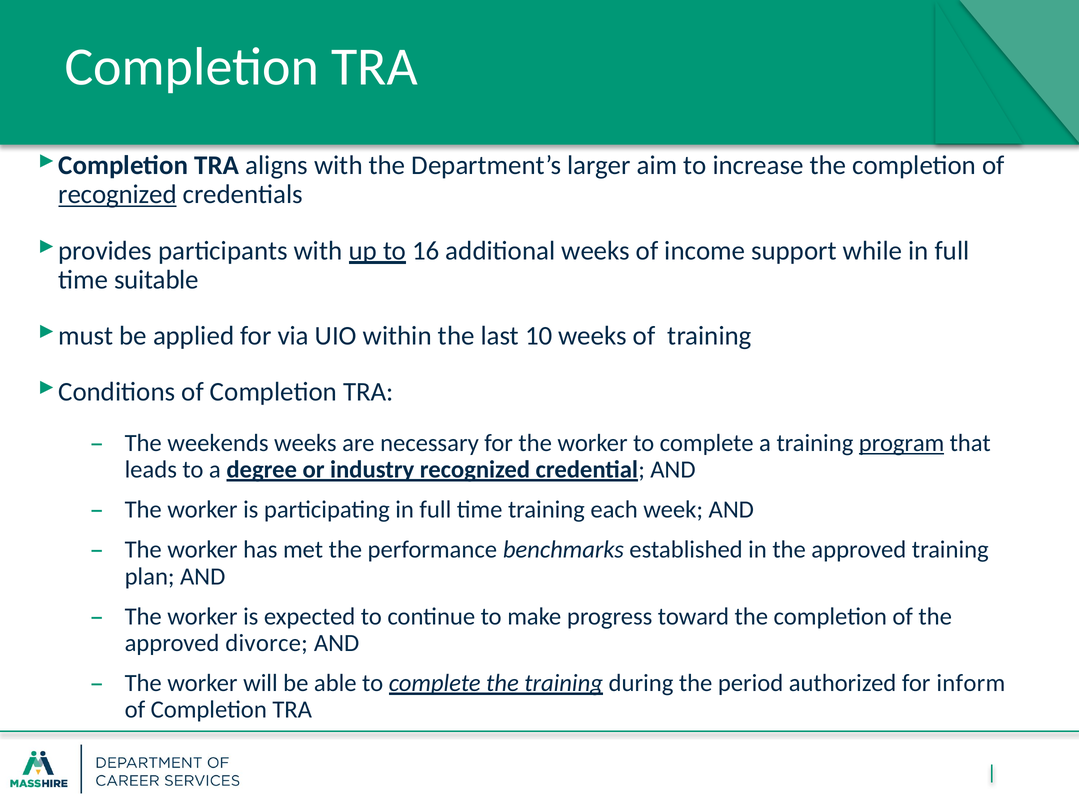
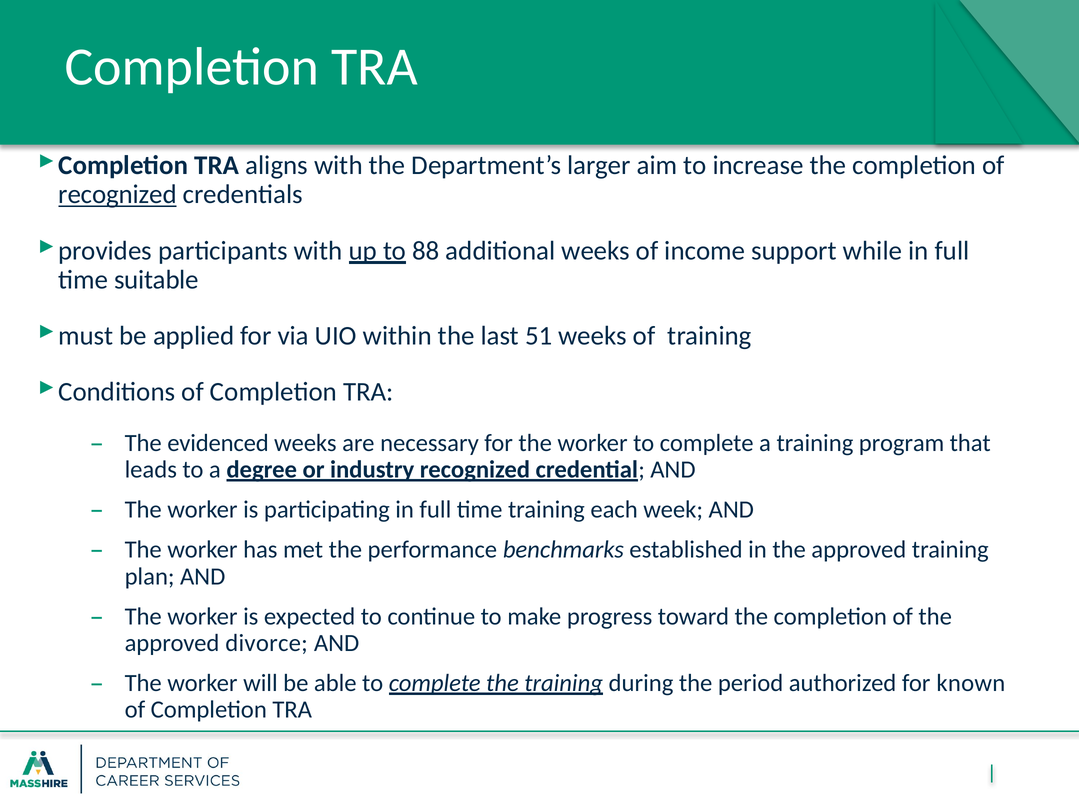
16: 16 -> 88
10: 10 -> 51
weekends: weekends -> evidenced
program underline: present -> none
inform: inform -> known
